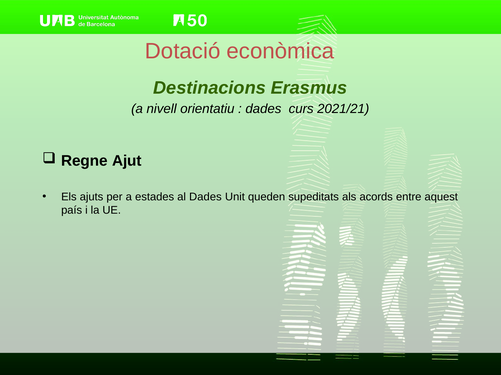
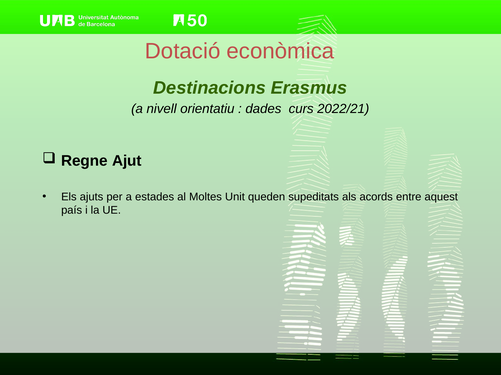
2021/21: 2021/21 -> 2022/21
al Dades: Dades -> Moltes
